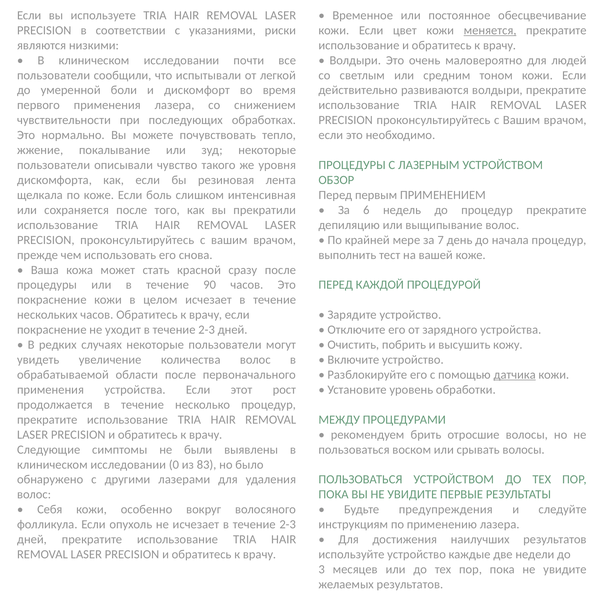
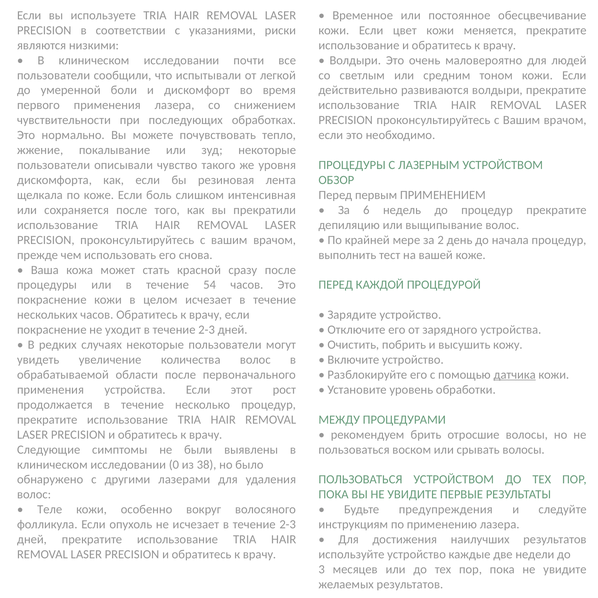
меняется underline: present -> none
7: 7 -> 2
90: 90 -> 54
83: 83 -> 38
Себя: Себя -> Теле
